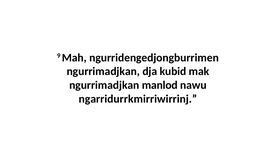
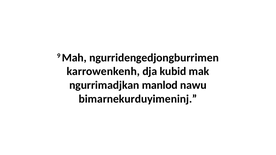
ngurrimadjkan at (103, 72): ngurrimadjkan -> karrowenkenh
ngarridurrkmirriwirrinj: ngarridurrkmirriwirrinj -> bimarnekurduyimeninj
